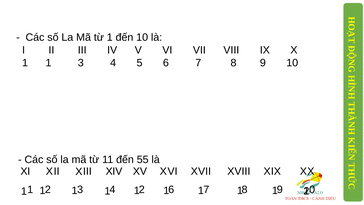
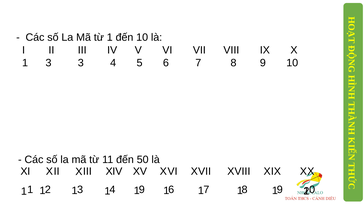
1 at (48, 63): 1 -> 3
55: 55 -> 50
4 2: 2 -> 9
